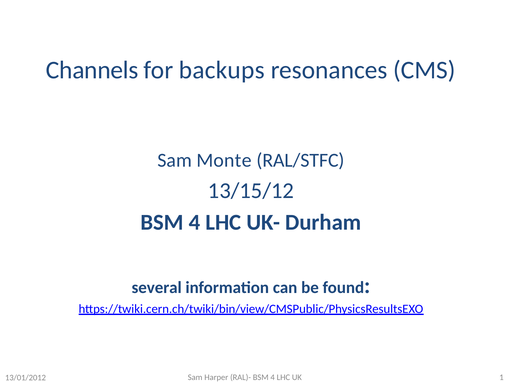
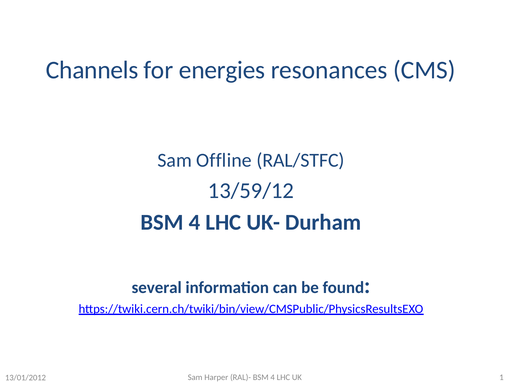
backups: backups -> energies
Monte: Monte -> Offline
13/15/12: 13/15/12 -> 13/59/12
